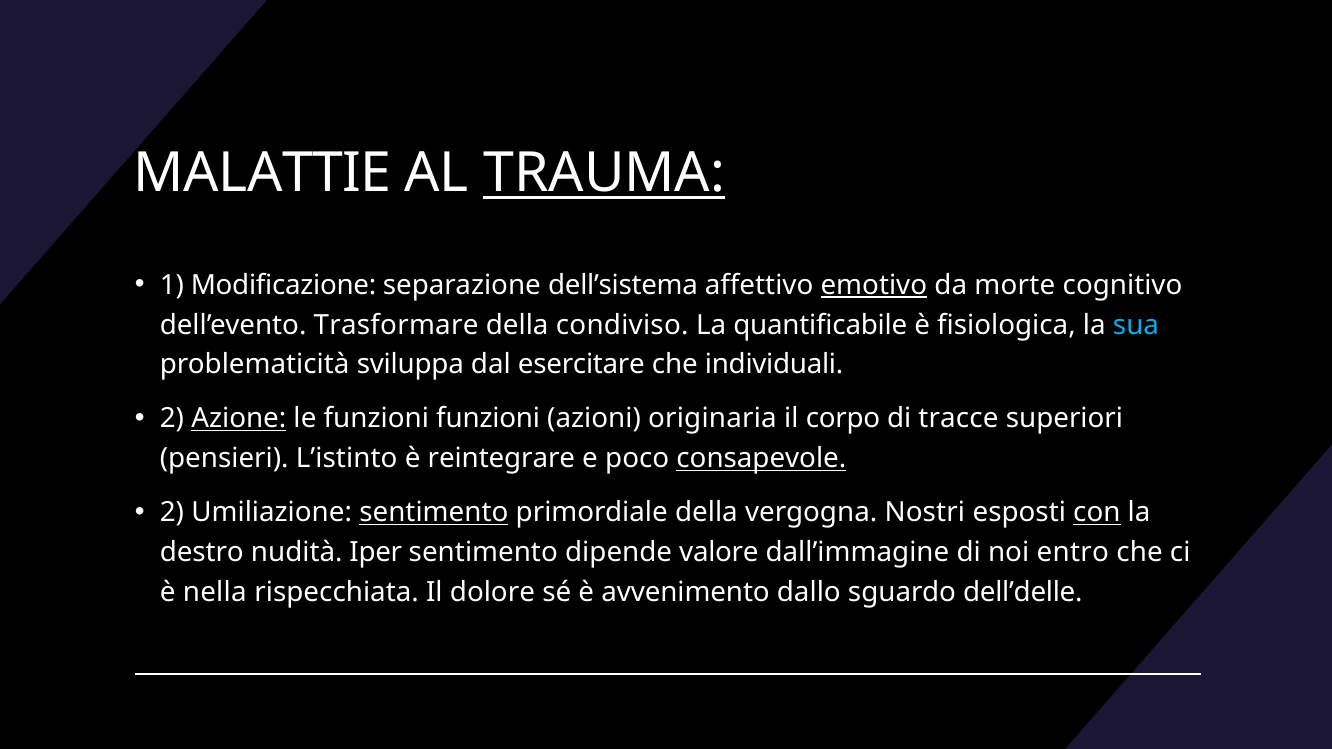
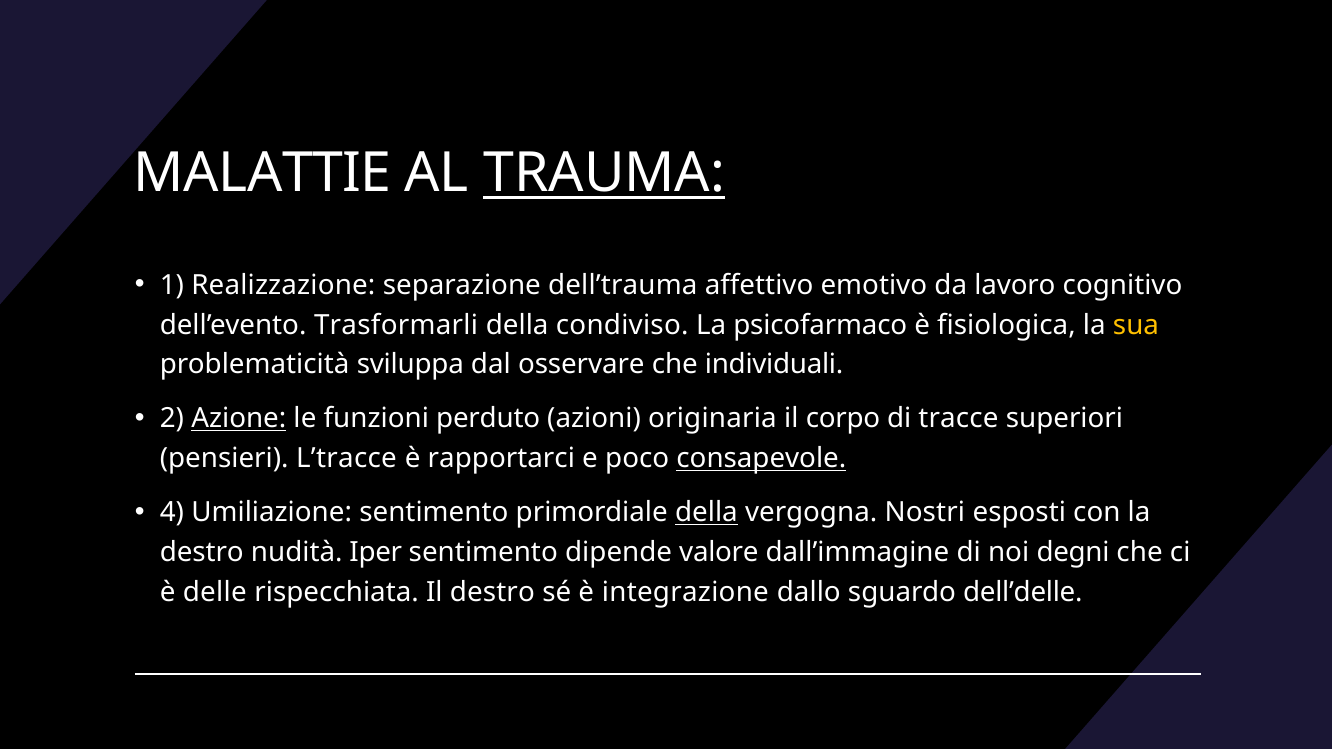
Modificazione: Modificazione -> Realizzazione
dell’sistema: dell’sistema -> dell’trauma
emotivo underline: present -> none
morte: morte -> lavoro
Trasformare: Trasformare -> Trasformarli
quantificabile: quantificabile -> psicofarmaco
sua colour: light blue -> yellow
esercitare: esercitare -> osservare
funzioni funzioni: funzioni -> perduto
L’istinto: L’istinto -> L’tracce
reintegrare: reintegrare -> rapportarci
2 at (172, 513): 2 -> 4
sentimento at (434, 513) underline: present -> none
della at (706, 513) underline: none -> present
con underline: present -> none
entro: entro -> degni
nella: nella -> delle
Il dolore: dolore -> destro
avvenimento: avvenimento -> integrazione
